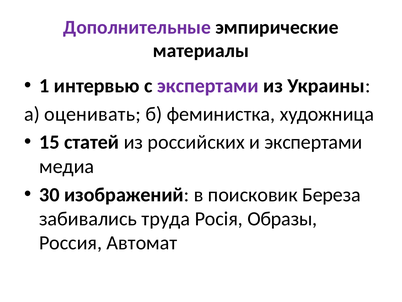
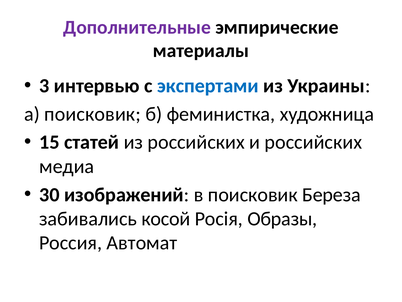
1: 1 -> 3
экспертами at (208, 86) colour: purple -> blue
а оценивать: оценивать -> поисковик
и экспертами: экспертами -> российских
труда: труда -> косой
